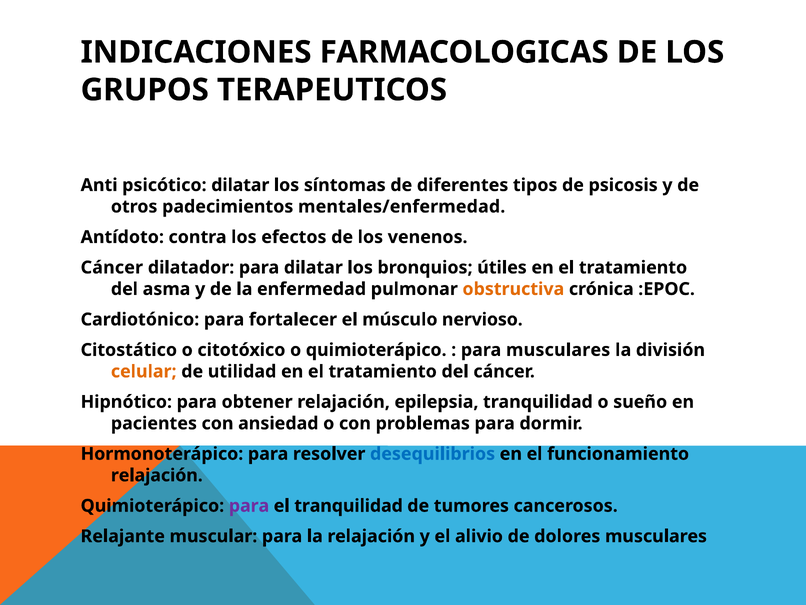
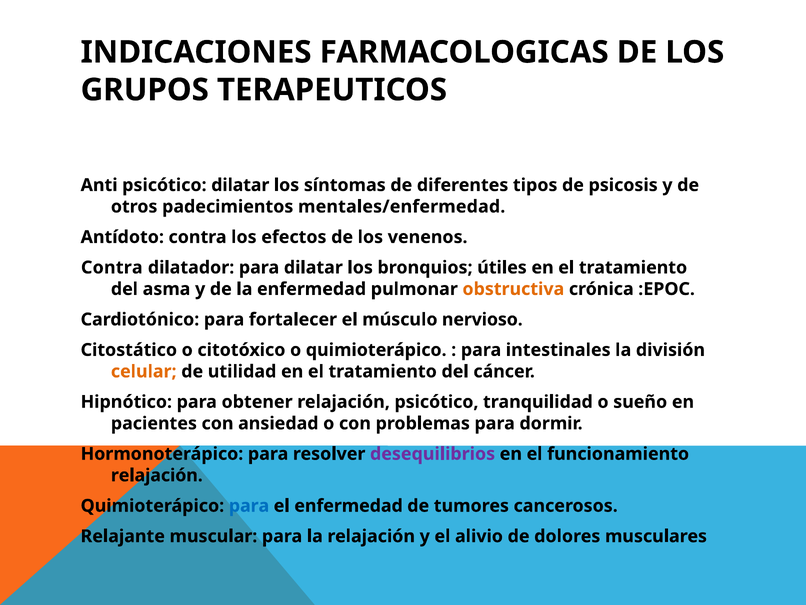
Cáncer at (112, 267): Cáncer -> Contra
para musculares: musculares -> intestinales
relajación epilepsia: epilepsia -> psicótico
desequilibrios colour: blue -> purple
para at (249, 505) colour: purple -> blue
el tranquilidad: tranquilidad -> enfermedad
